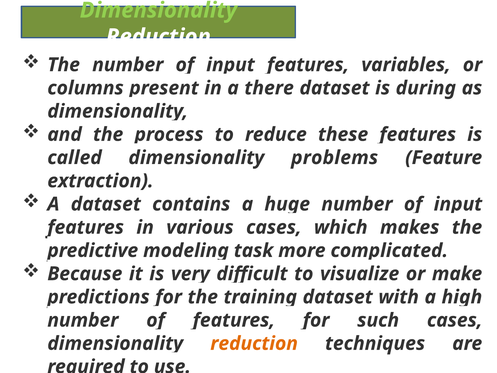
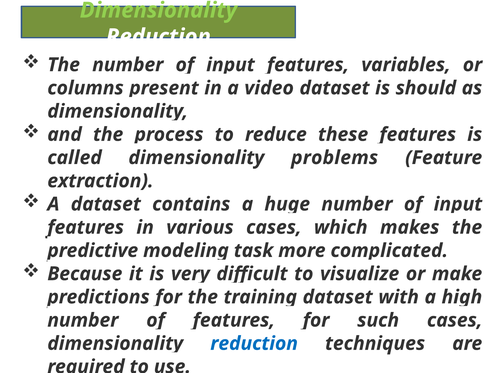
there: there -> video
during: during -> should
reduction at (254, 343) colour: orange -> blue
